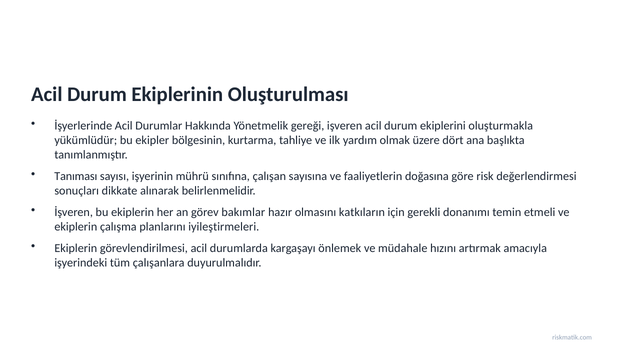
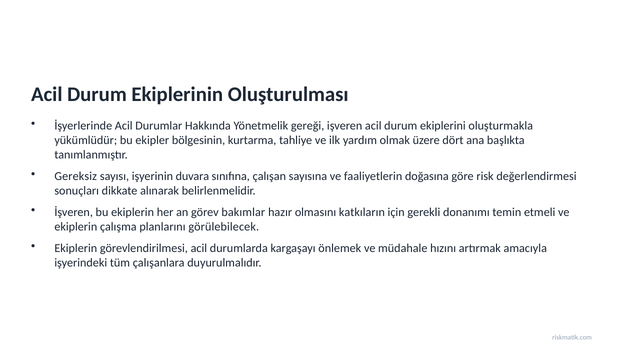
Tanıması: Tanıması -> Gereksiz
mührü: mührü -> duvara
iyileştirmeleri: iyileştirmeleri -> görülebilecek
